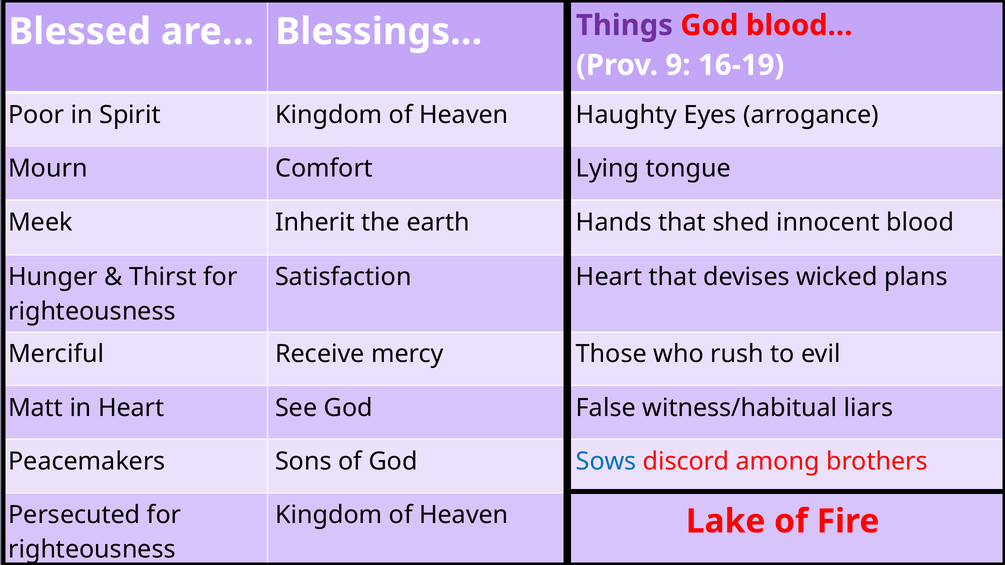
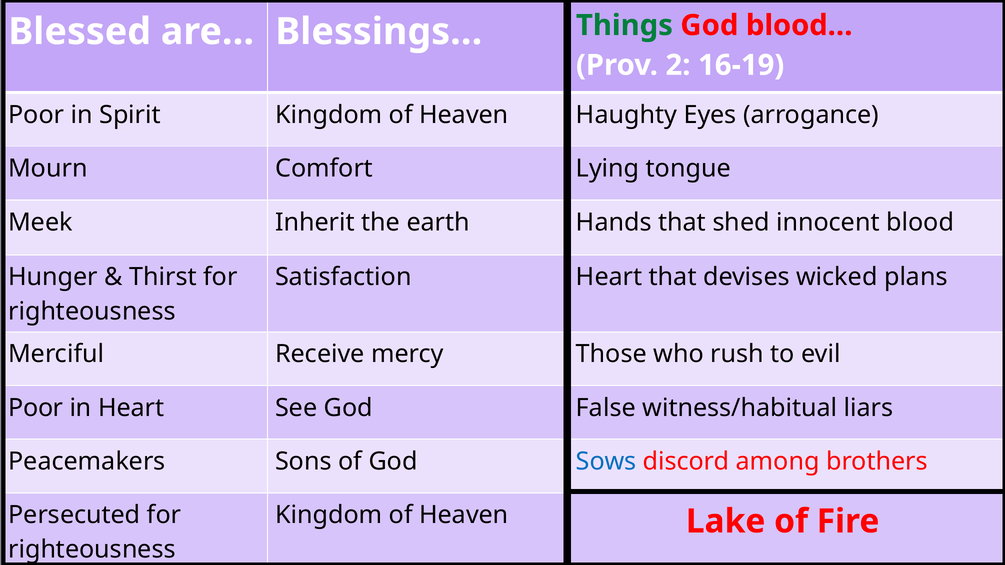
Things colour: purple -> green
9: 9 -> 2
Matt at (36, 408): Matt -> Poor
